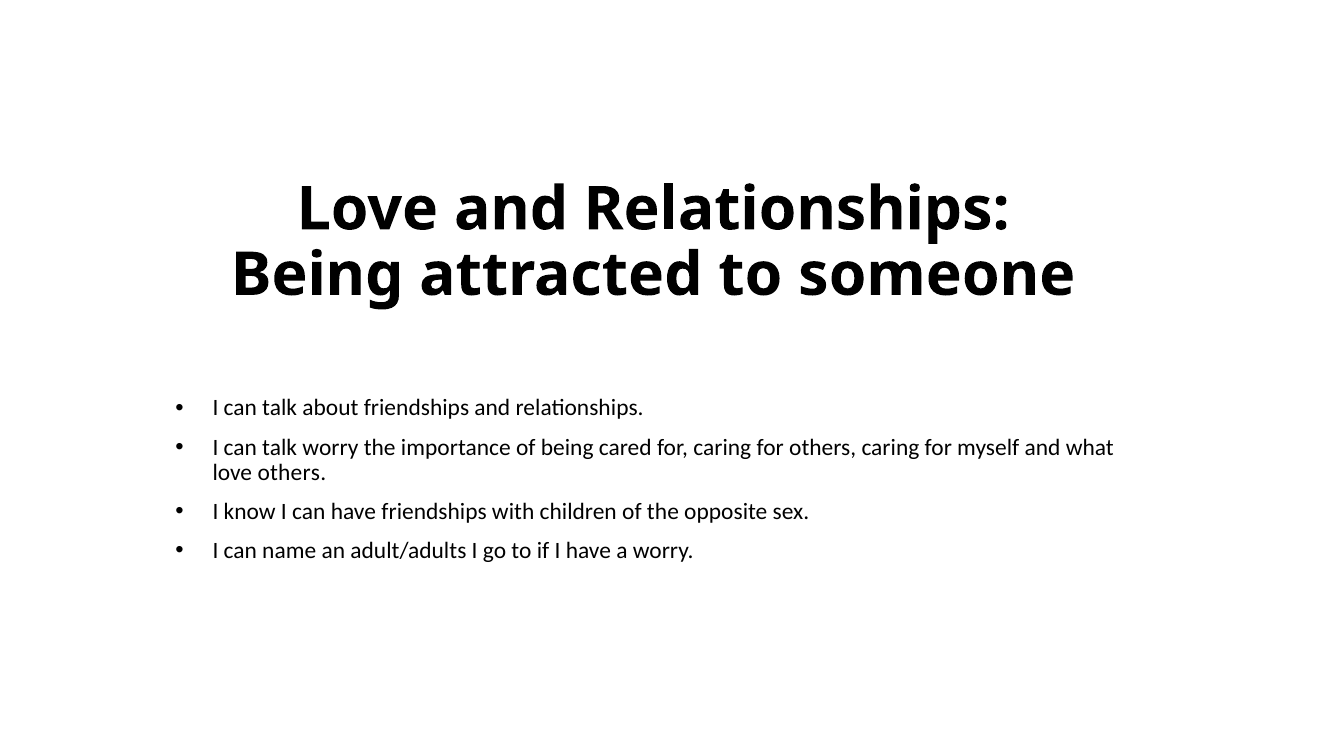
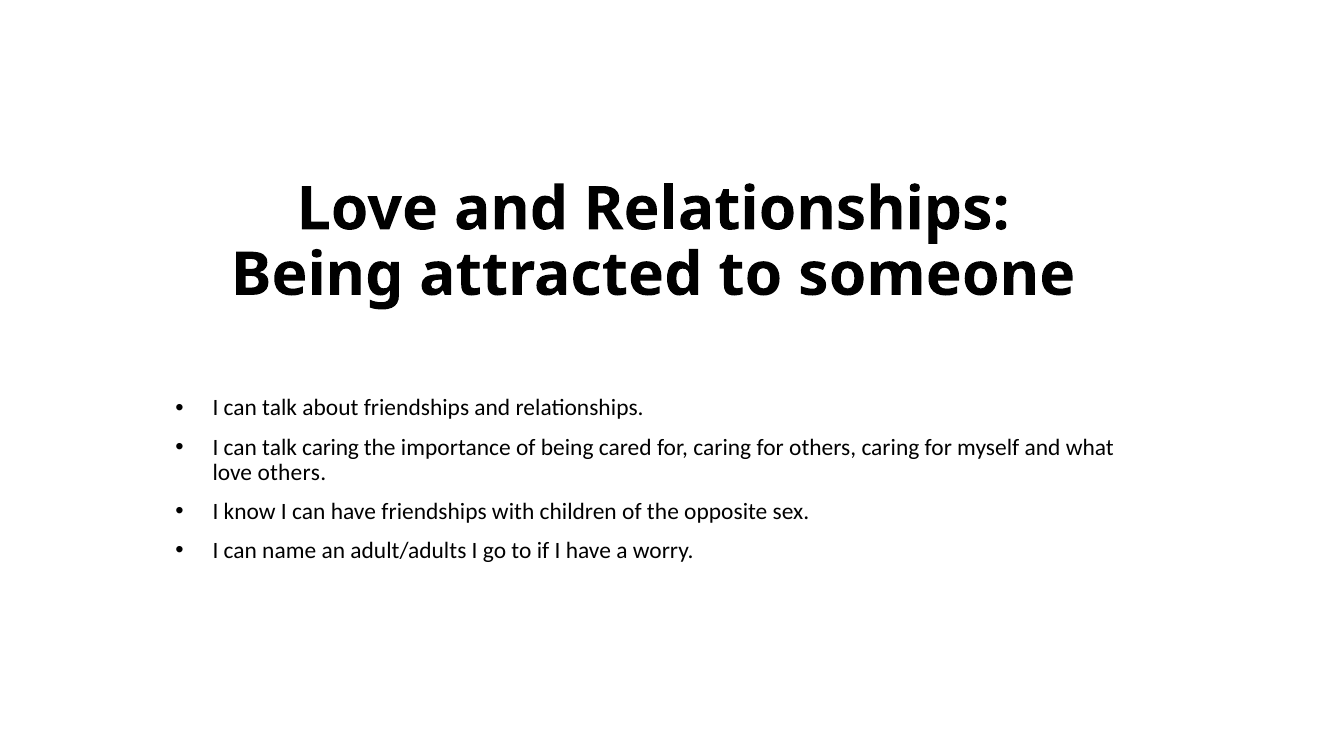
talk worry: worry -> caring
